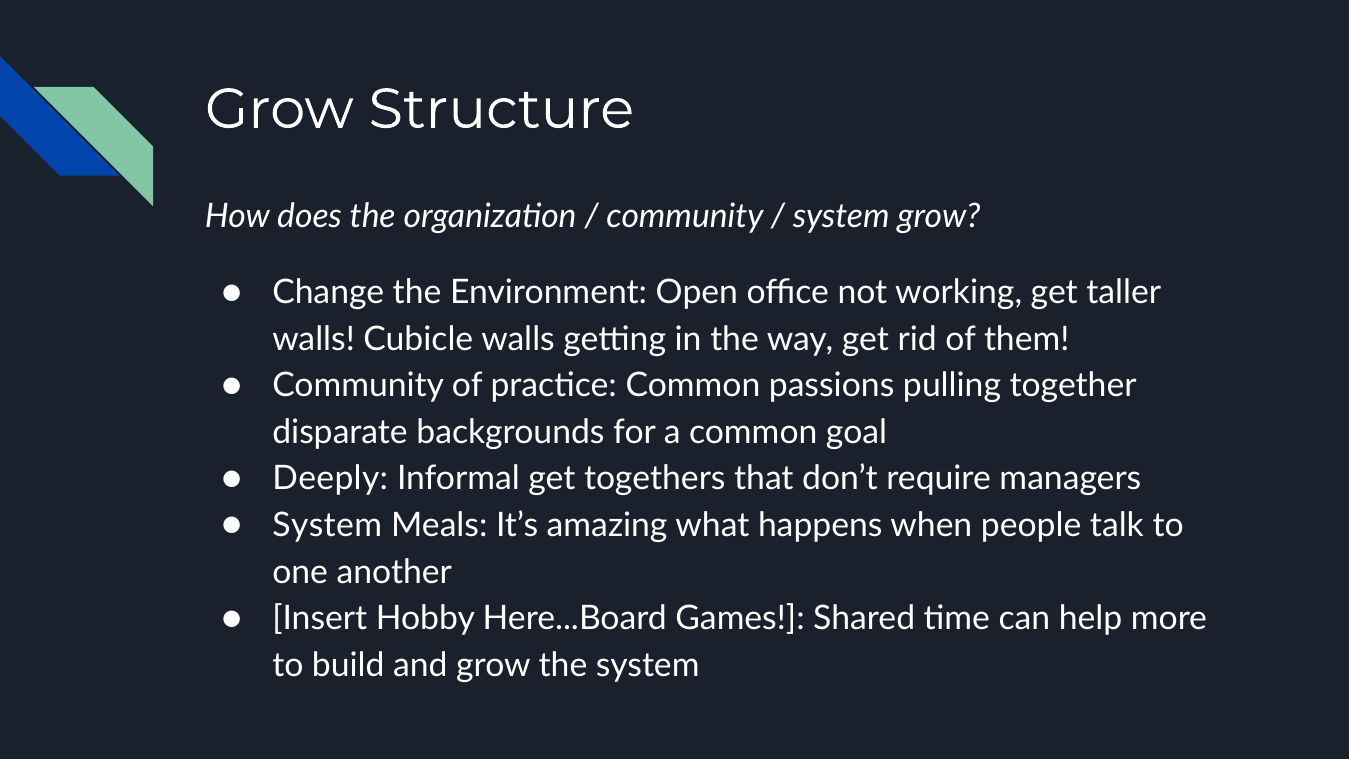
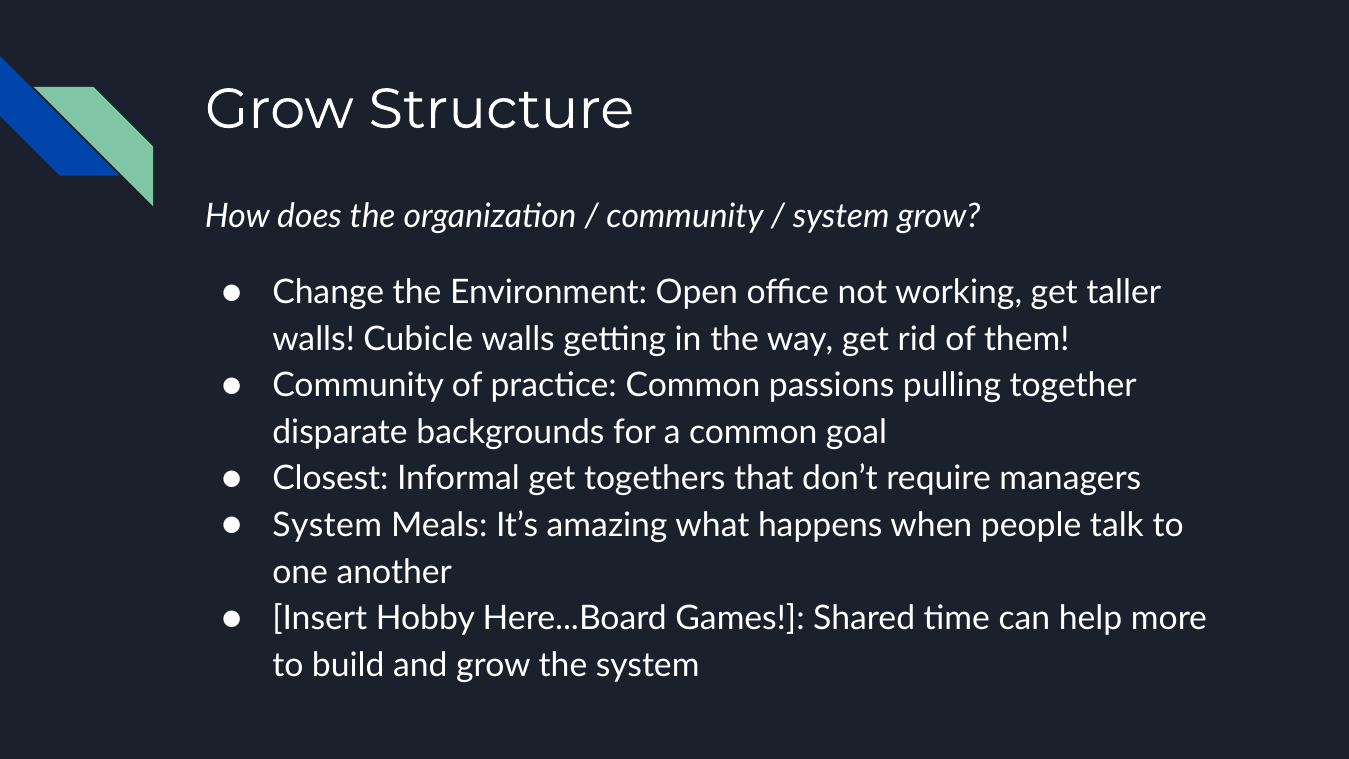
Deeply: Deeply -> Closest
